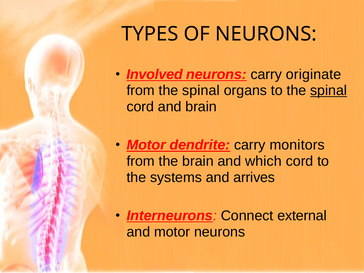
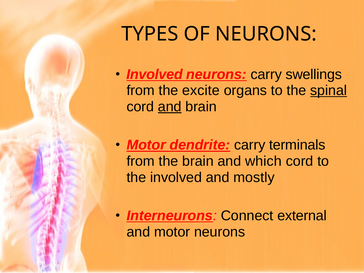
originate: originate -> swellings
from the spinal: spinal -> excite
and at (170, 107) underline: none -> present
monitors: monitors -> terminals
the systems: systems -> involved
arrives: arrives -> mostly
